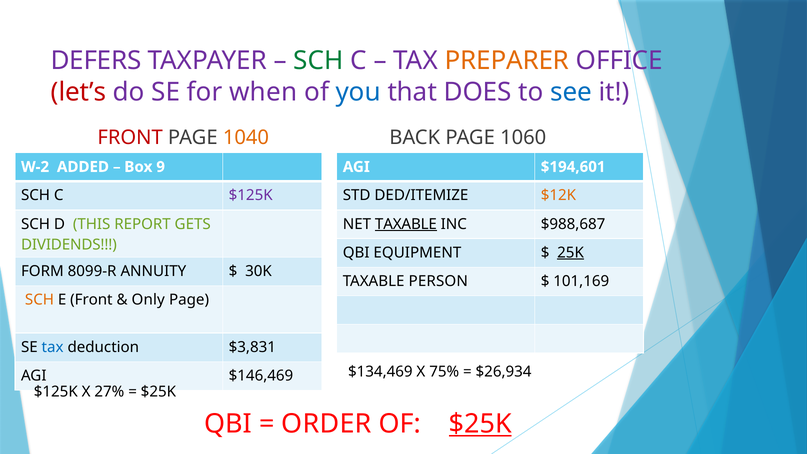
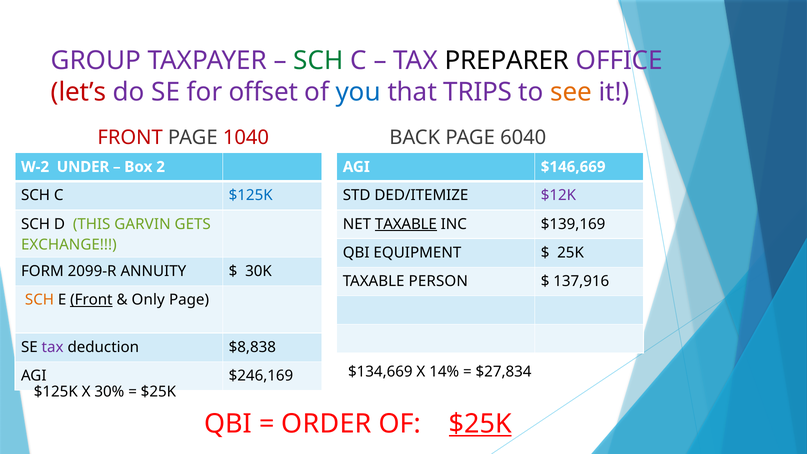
DEFERS: DEFERS -> GROUP
PREPARER colour: orange -> black
when: when -> offset
DOES: DOES -> TRIPS
see colour: blue -> orange
1040 colour: orange -> red
1060: 1060 -> 6040
ADDED: ADDED -> UNDER
9: 9 -> 2
$194,601: $194,601 -> $146,669
$125K at (251, 195) colour: purple -> blue
$12K colour: orange -> purple
REPORT: REPORT -> GARVIN
$988,687: $988,687 -> $139,169
DIVIDENDS: DIVIDENDS -> EXCHANGE
25K underline: present -> none
8099-R: 8099-R -> 2099-R
101,169: 101,169 -> 137,916
Front at (91, 300) underline: none -> present
tax at (53, 347) colour: blue -> purple
$3,831: $3,831 -> $8,838
$134,469: $134,469 -> $134,669
75%: 75% -> 14%
$26,934: $26,934 -> $27,834
$146,469: $146,469 -> $246,169
27%: 27% -> 30%
